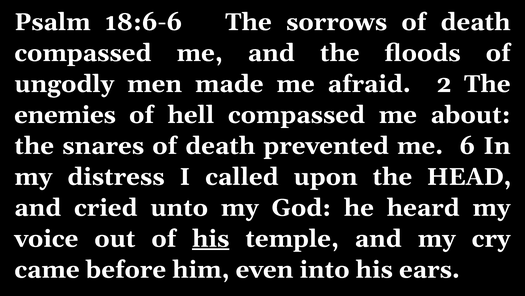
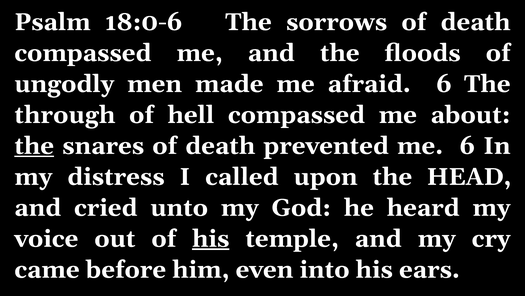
18:6-6: 18:6-6 -> 18:0-6
afraid 2: 2 -> 6
enemies: enemies -> through
the at (34, 146) underline: none -> present
